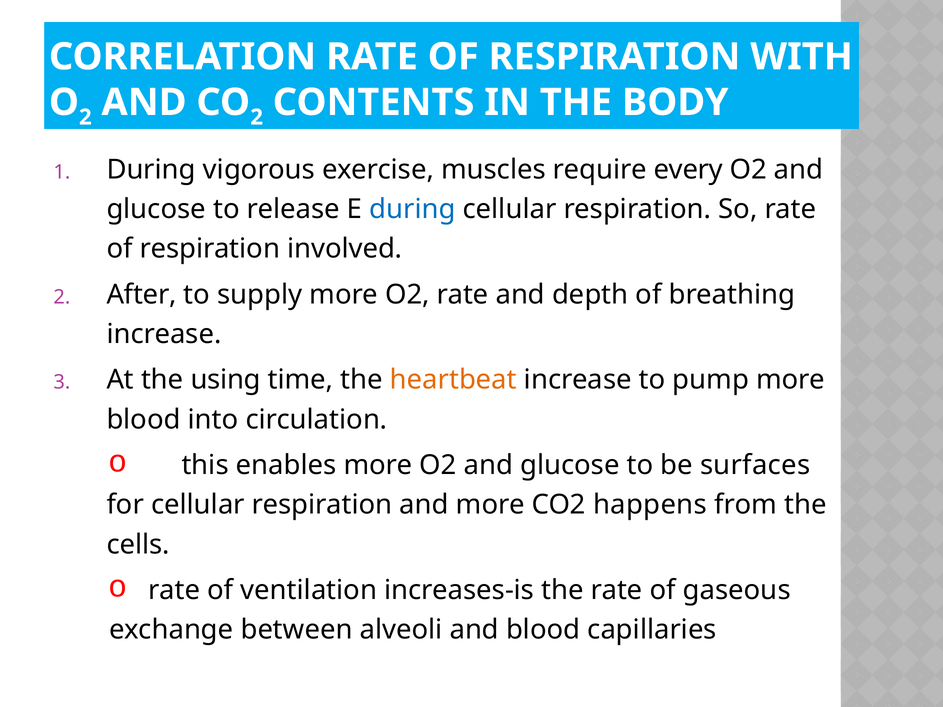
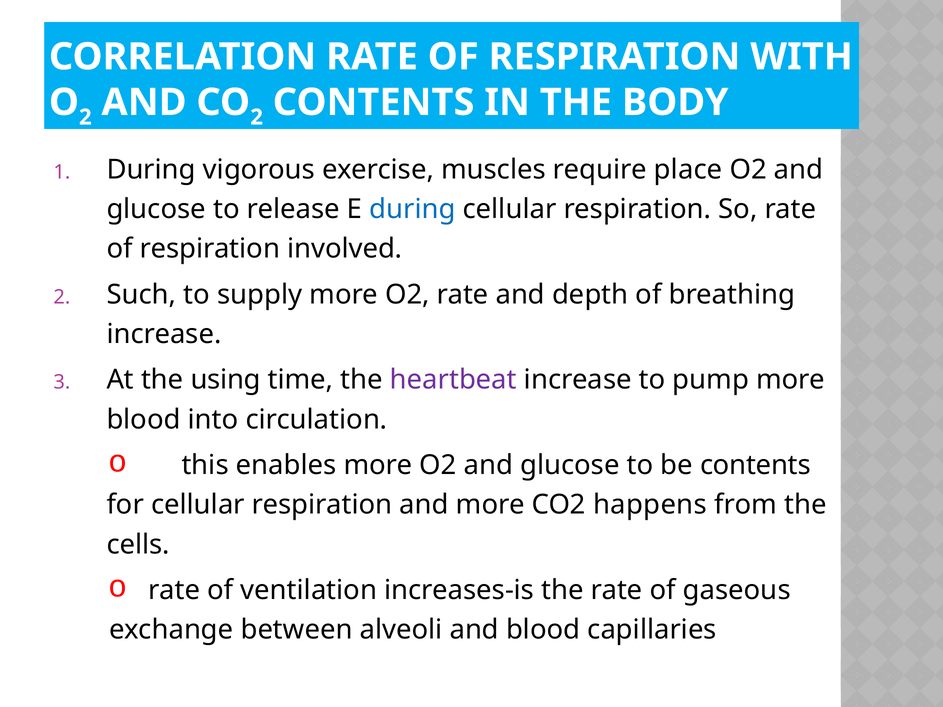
every: every -> place
After: After -> Such
heartbeat colour: orange -> purple
be surfaces: surfaces -> contents
